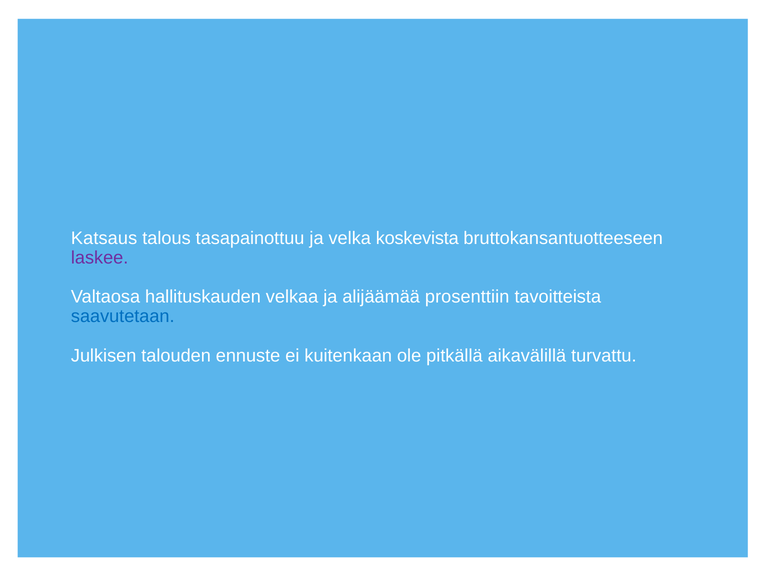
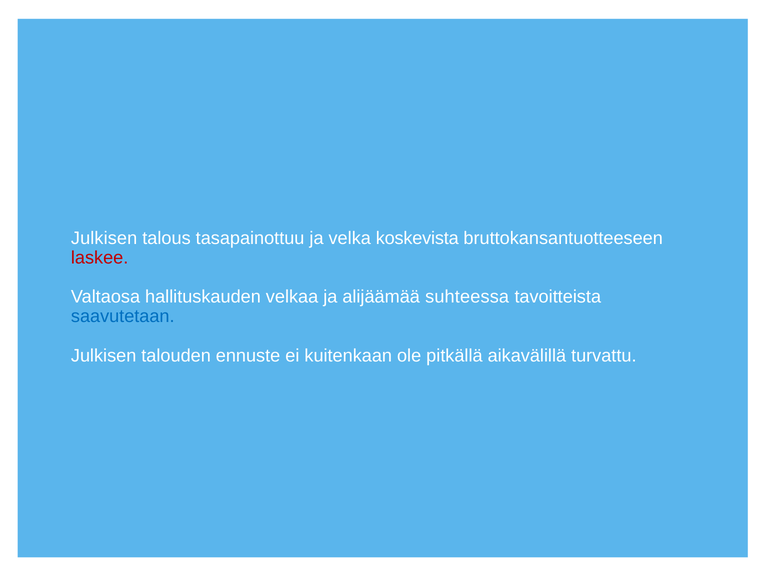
Katsaus at (104, 238): Katsaus -> Julkisen
laskee colour: purple -> red
prosenttiin: prosenttiin -> suhteessa
